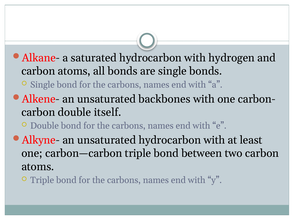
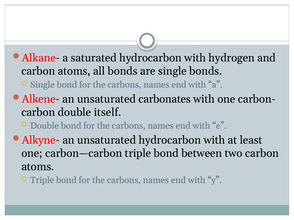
backbones: backbones -> carbonates
